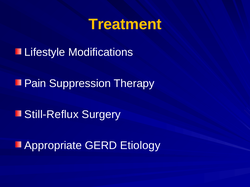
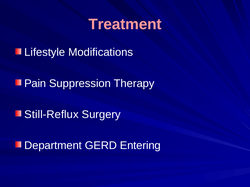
Treatment colour: yellow -> pink
Appropriate: Appropriate -> Department
Etiology: Etiology -> Entering
